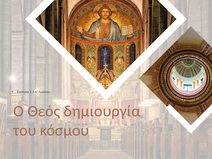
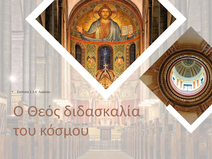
δημιουργία: δημιουργία -> διδασκαλία
